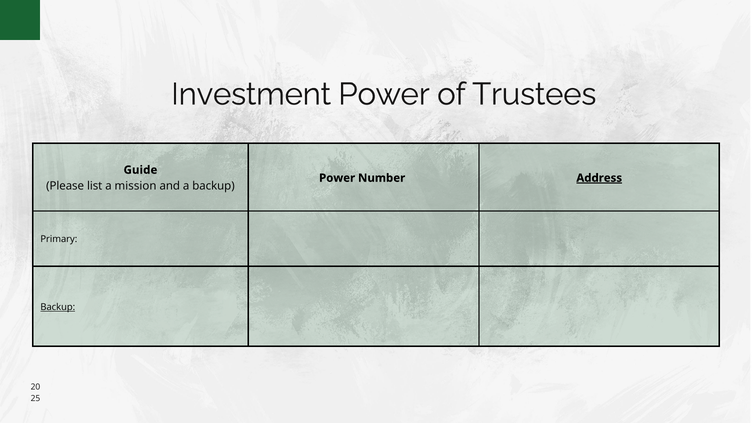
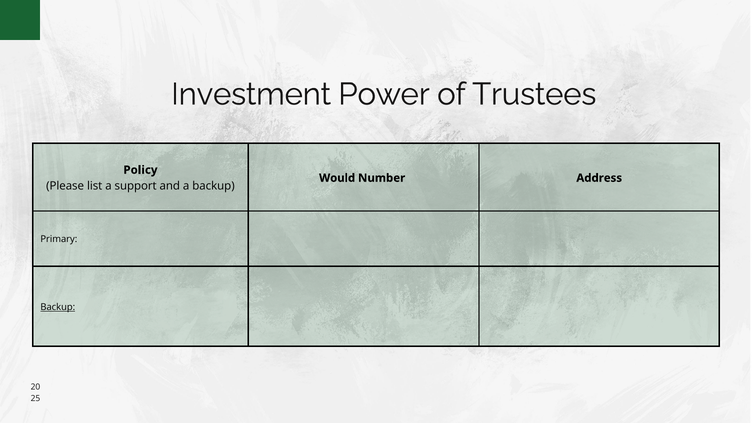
Guide: Guide -> Policy
Power at (337, 178): Power -> Would
Address underline: present -> none
mission: mission -> support
